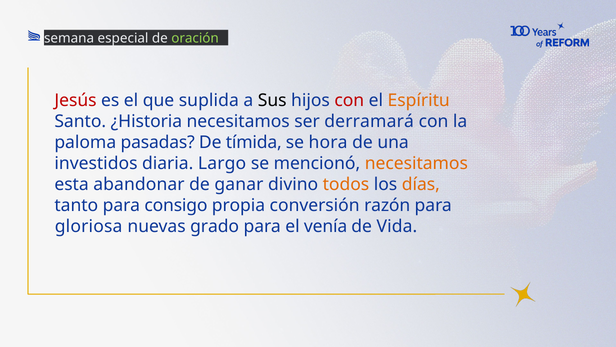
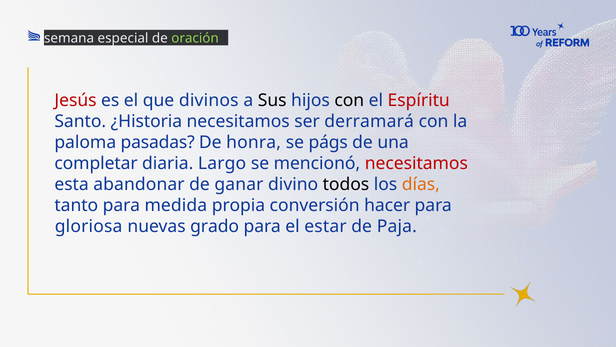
suplida: suplida -> divinos
con at (349, 100) colour: red -> black
Espíritu colour: orange -> red
tímida: tímida -> honra
hora: hora -> págs
investidos: investidos -> completar
necesitamos at (416, 163) colour: orange -> red
todos colour: orange -> black
consigo: consigo -> medida
razón: razón -> hacer
venía: venía -> estar
Vida: Vida -> Paja
